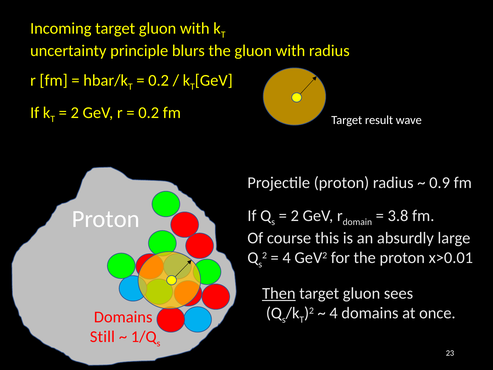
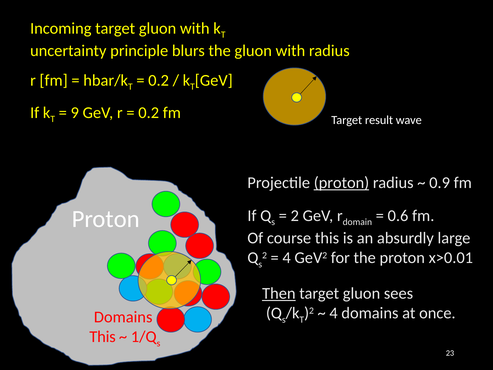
2 at (75, 113): 2 -> 9
proton at (342, 183) underline: none -> present
3.8: 3.8 -> 0.6
Still at (102, 337): Still -> This
